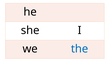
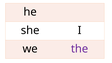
the colour: blue -> purple
